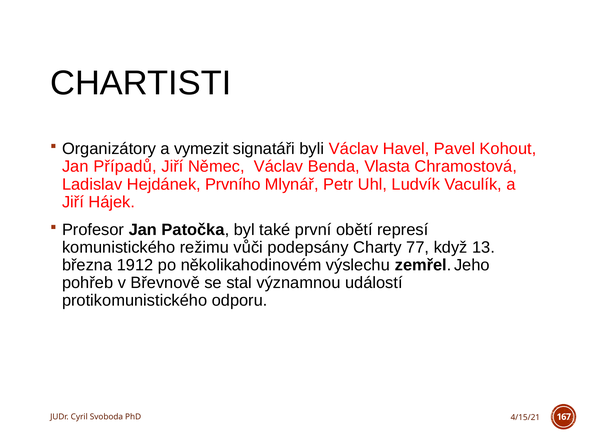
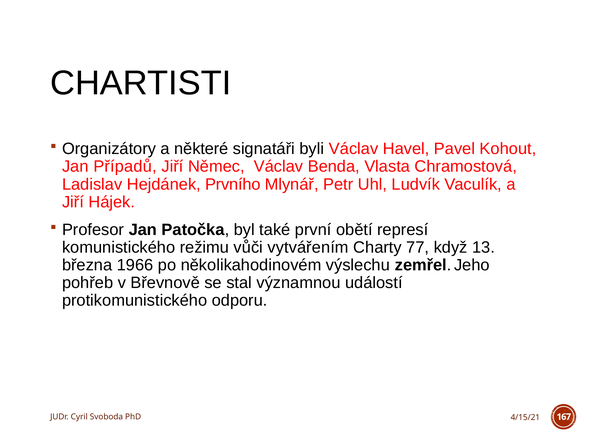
vymezit: vymezit -> některé
podepsány: podepsány -> vytvářením
1912: 1912 -> 1966
